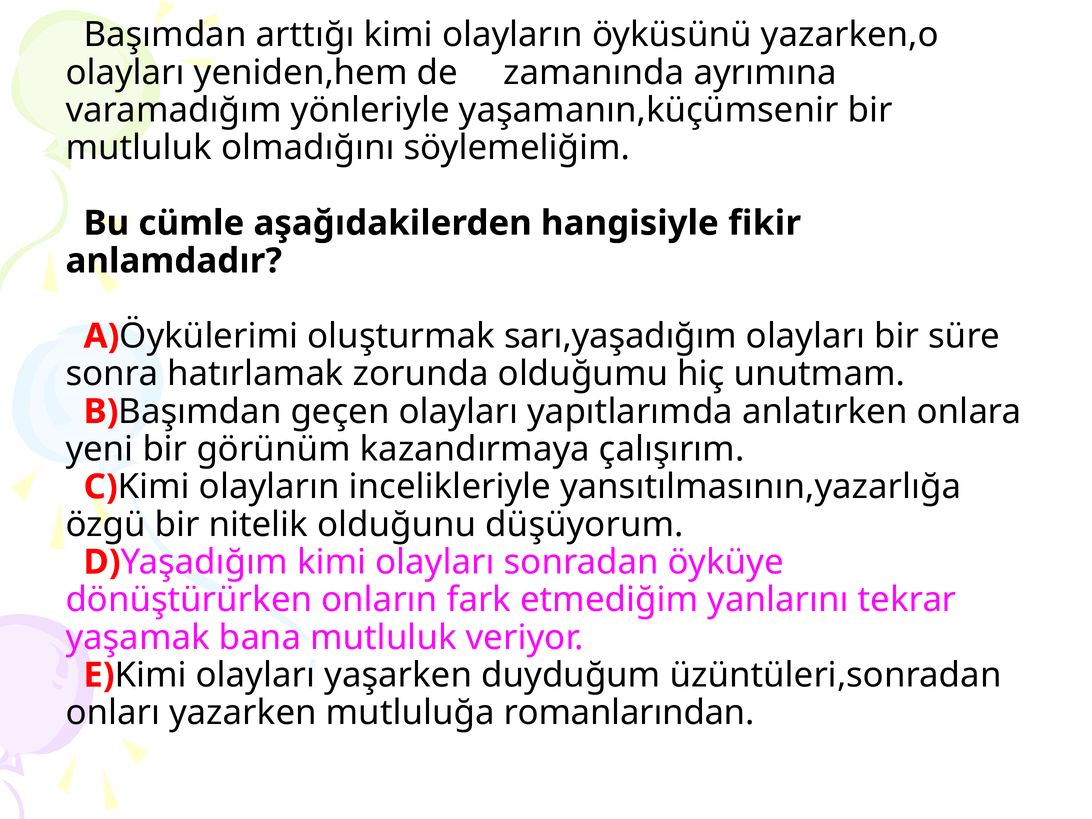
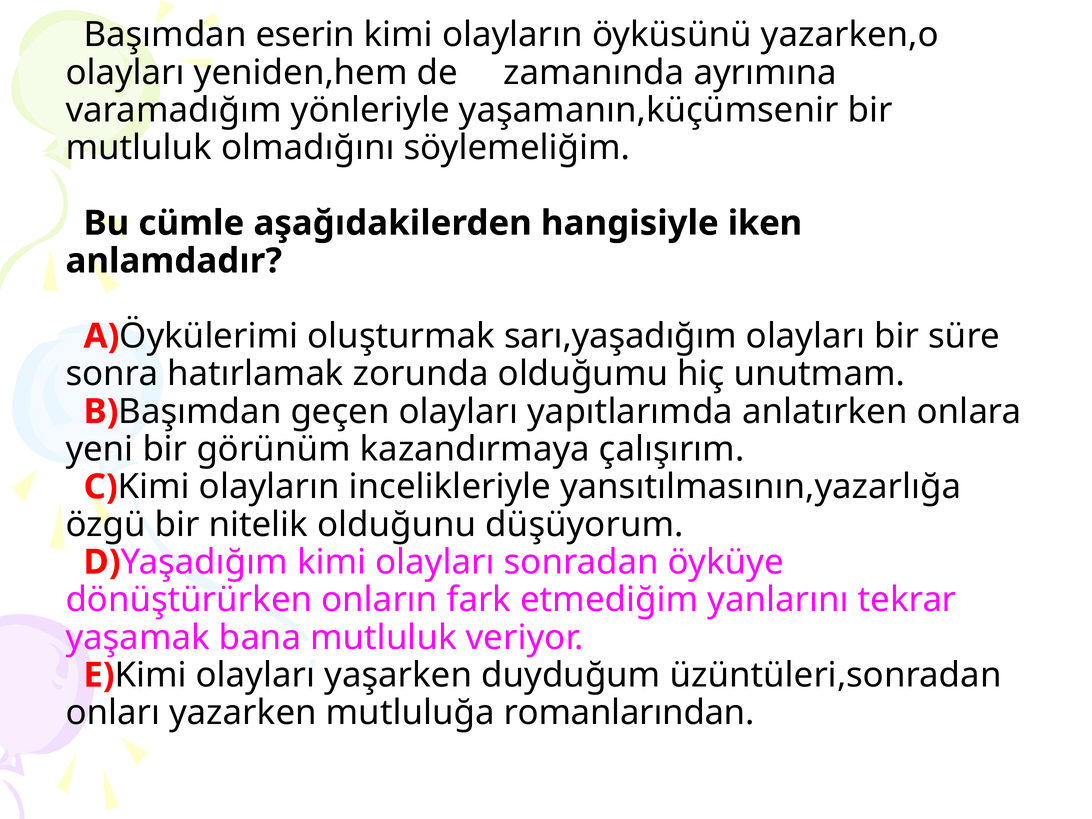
arttığı: arttığı -> eserin
fikir: fikir -> iken
